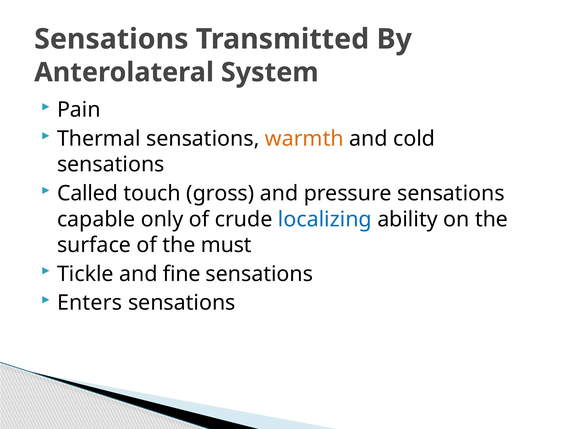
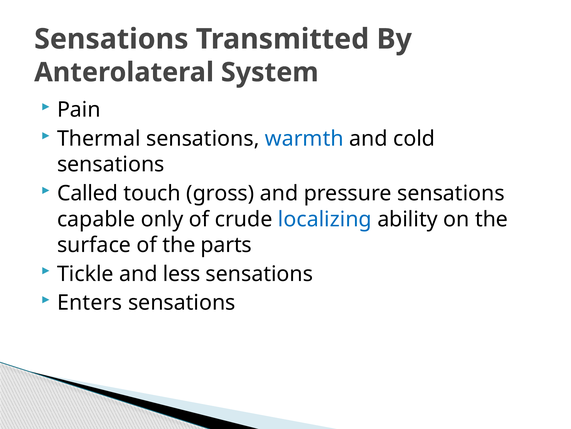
warmth colour: orange -> blue
must: must -> parts
fine: fine -> less
